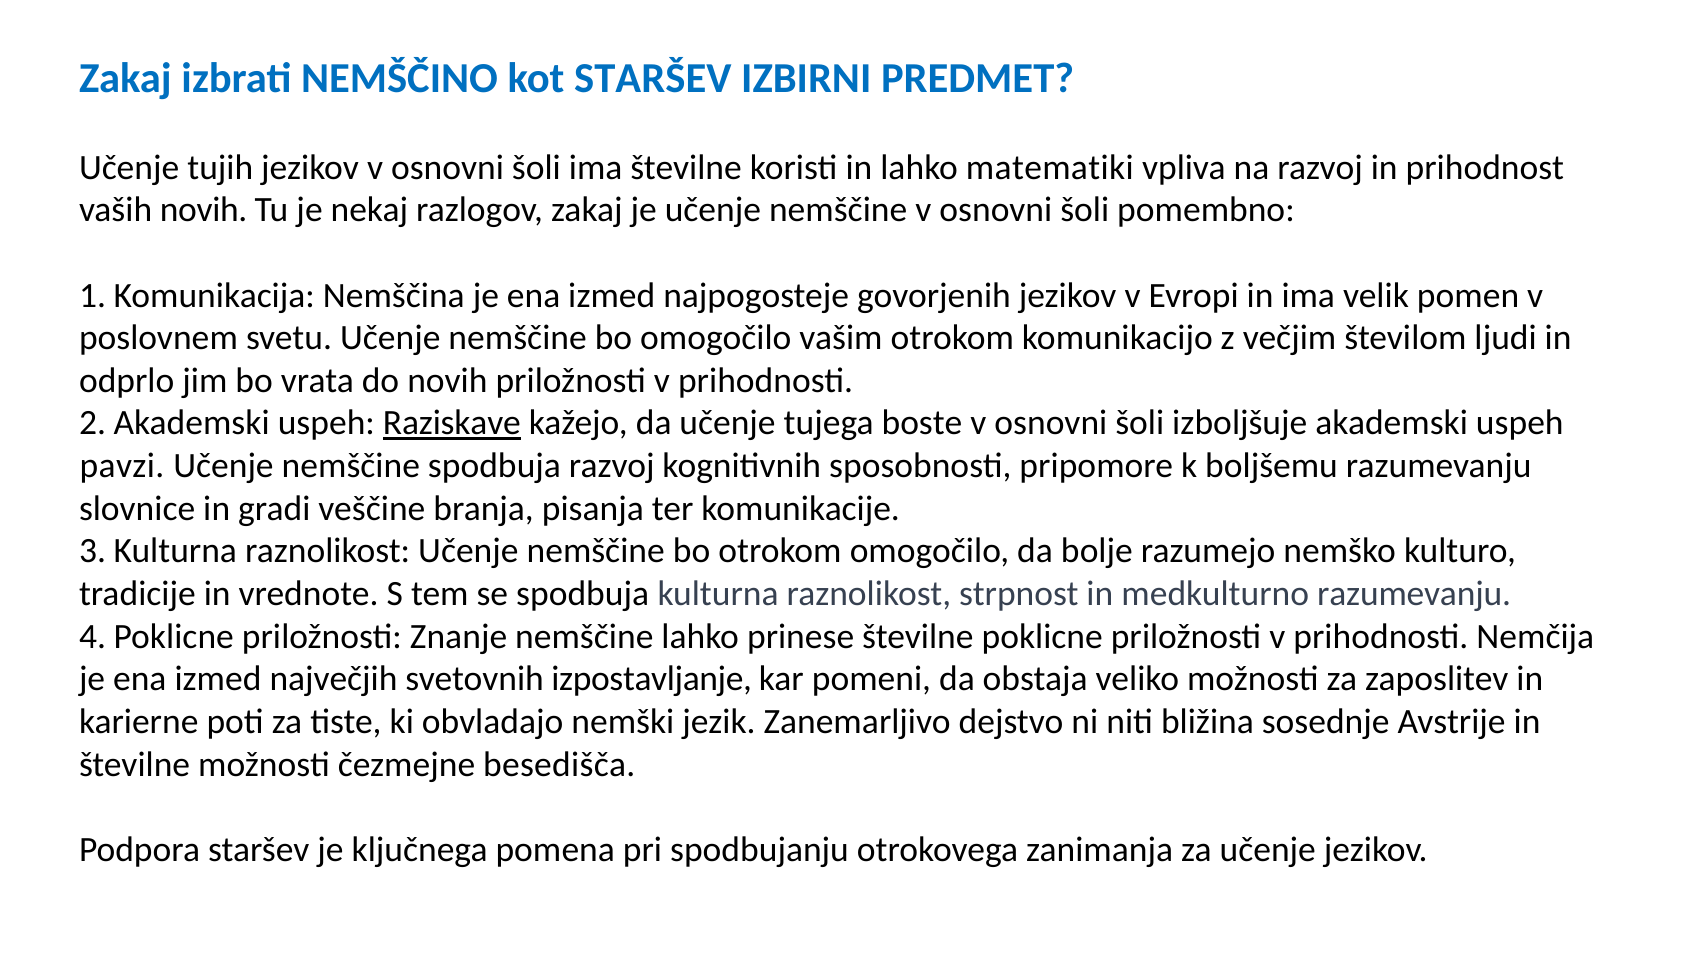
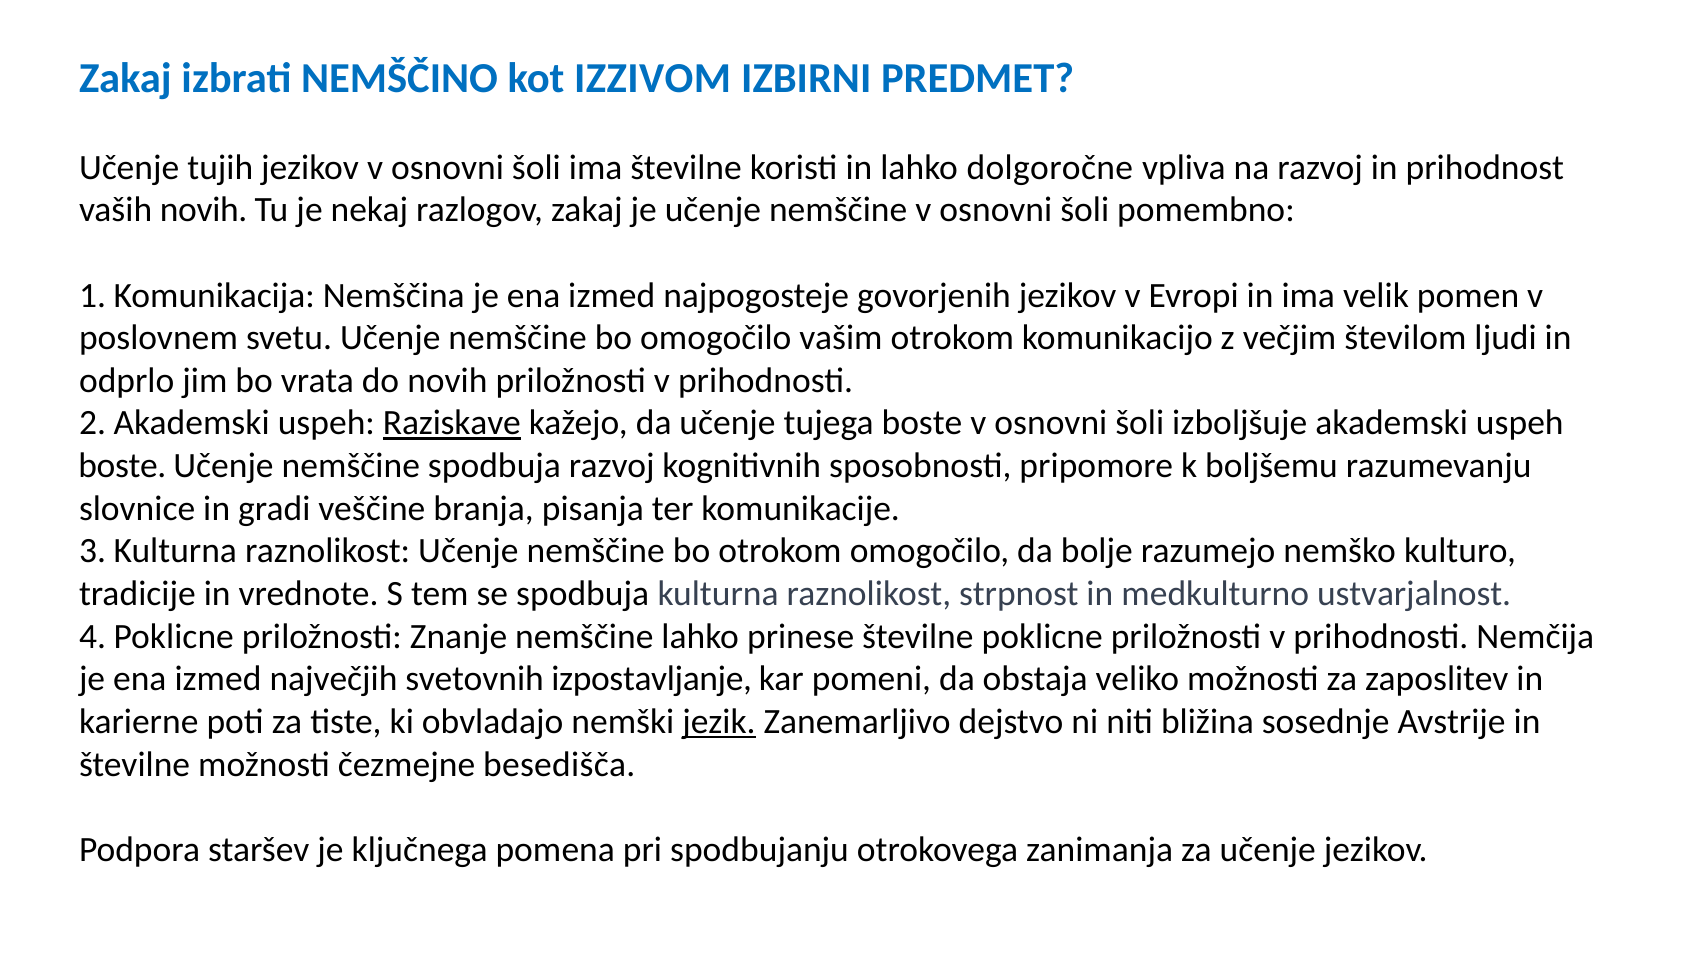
kot STARŠEV: STARŠEV -> IZZIVOM
matematiki: matematiki -> dolgoročne
pavzi at (122, 466): pavzi -> boste
medkulturno razumevanju: razumevanju -> ustvarjalnost
jezik underline: none -> present
